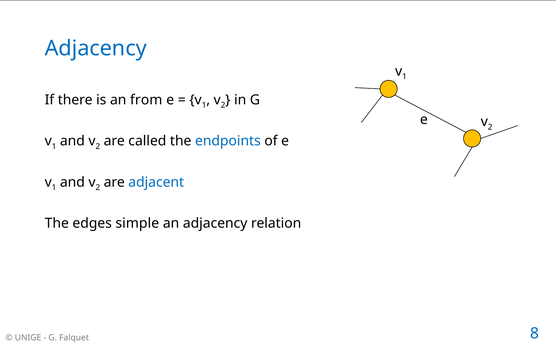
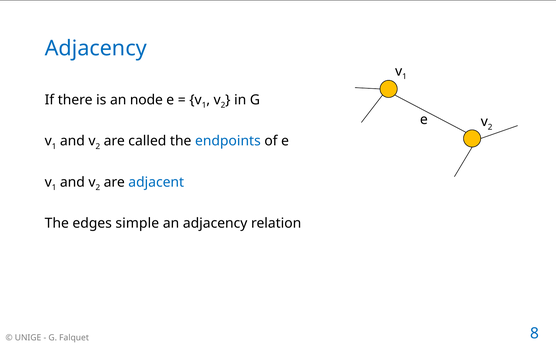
from: from -> node
